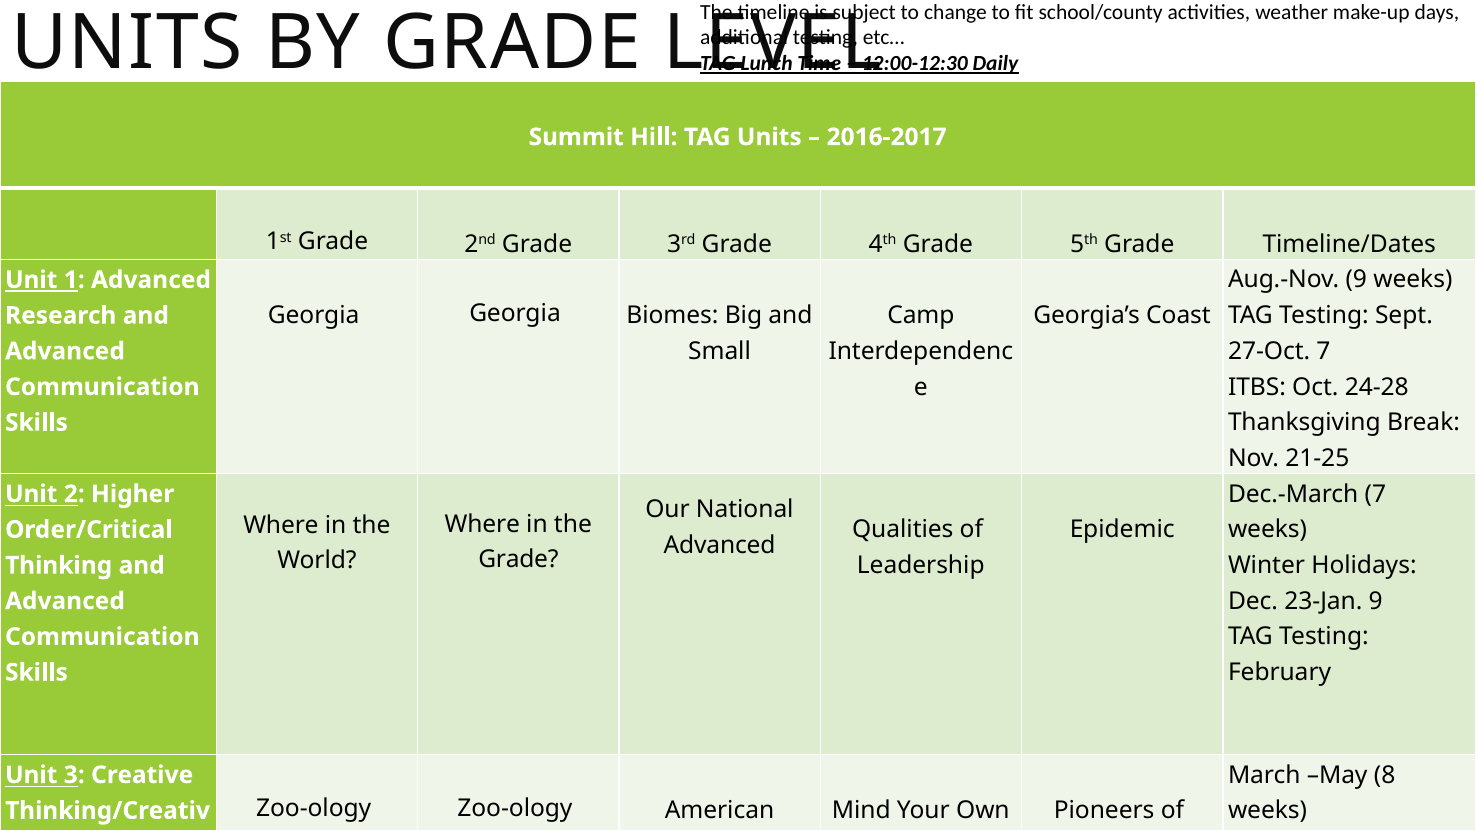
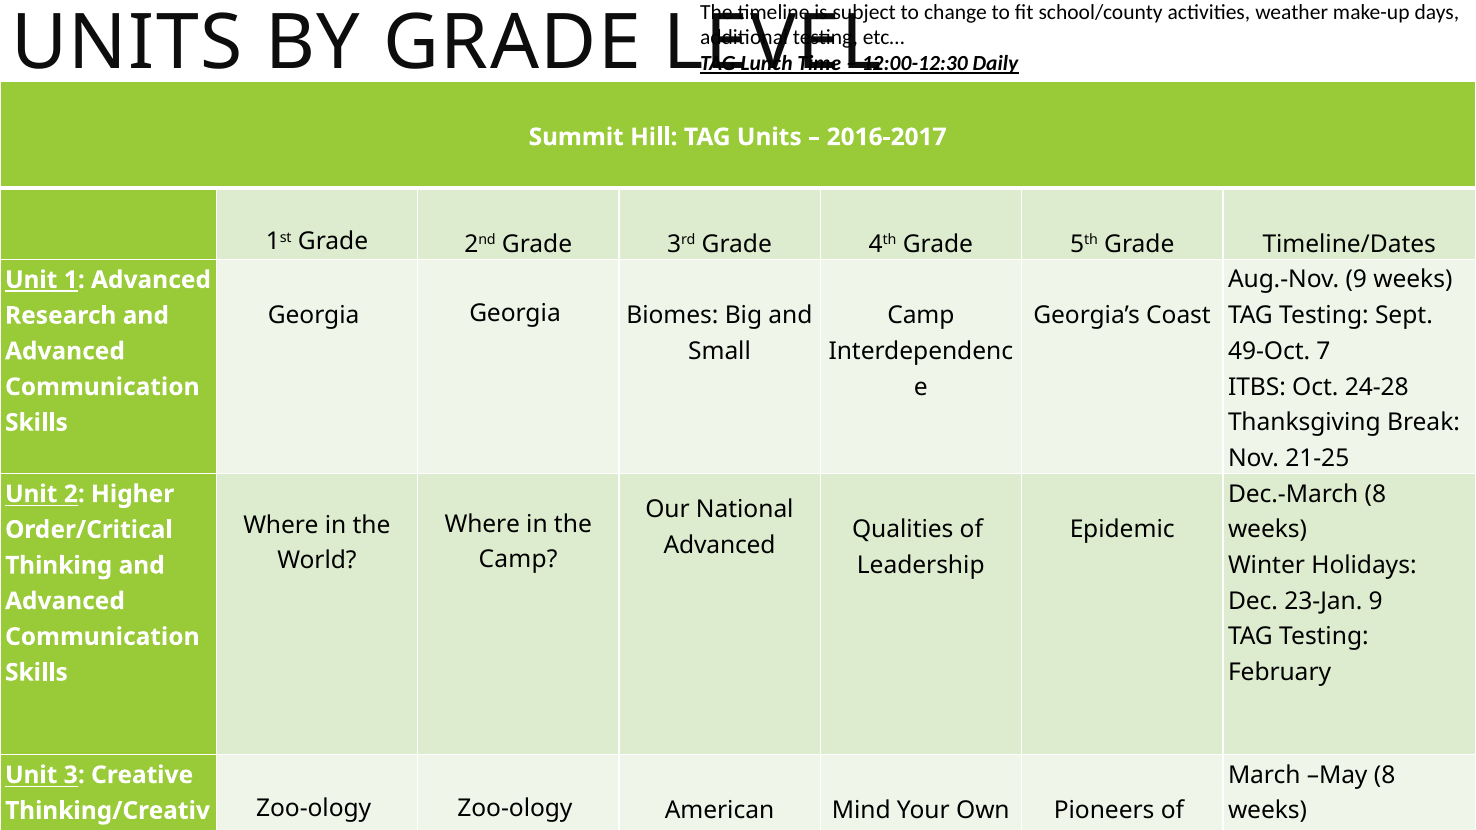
27-Oct: 27-Oct -> 49-Oct
Dec.-March 7: 7 -> 8
Grade at (518, 560): Grade -> Camp
